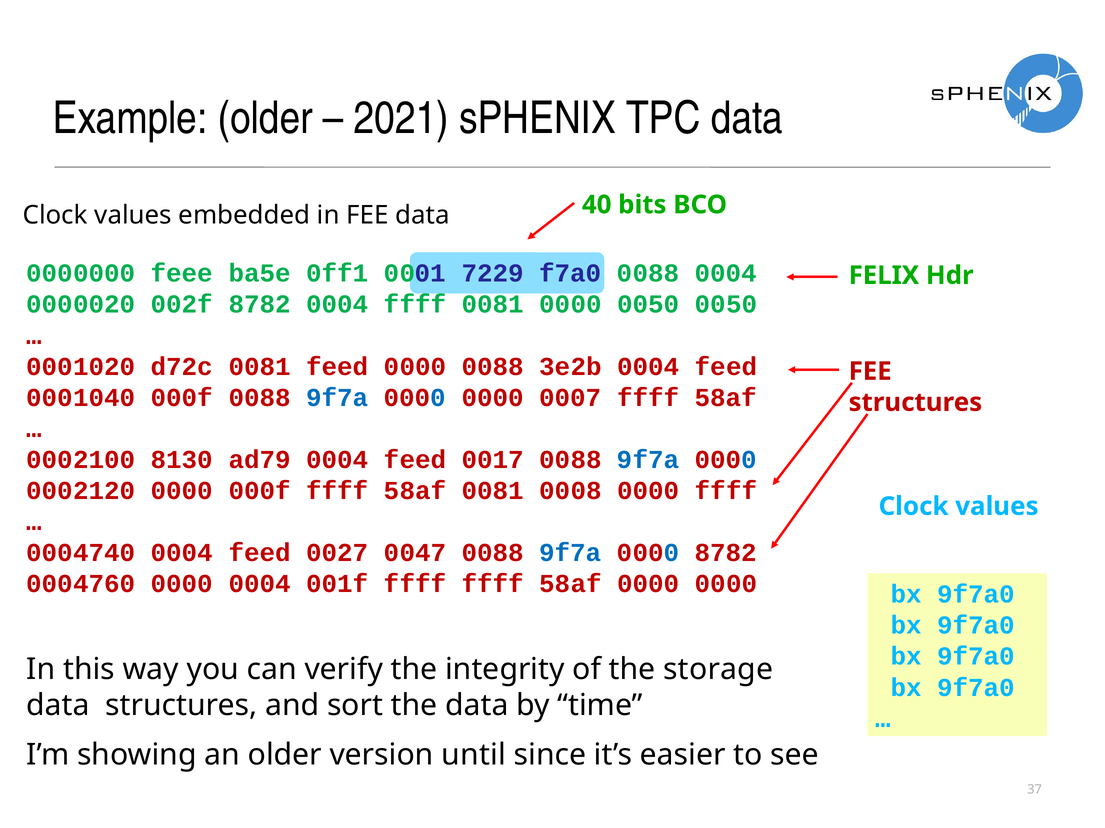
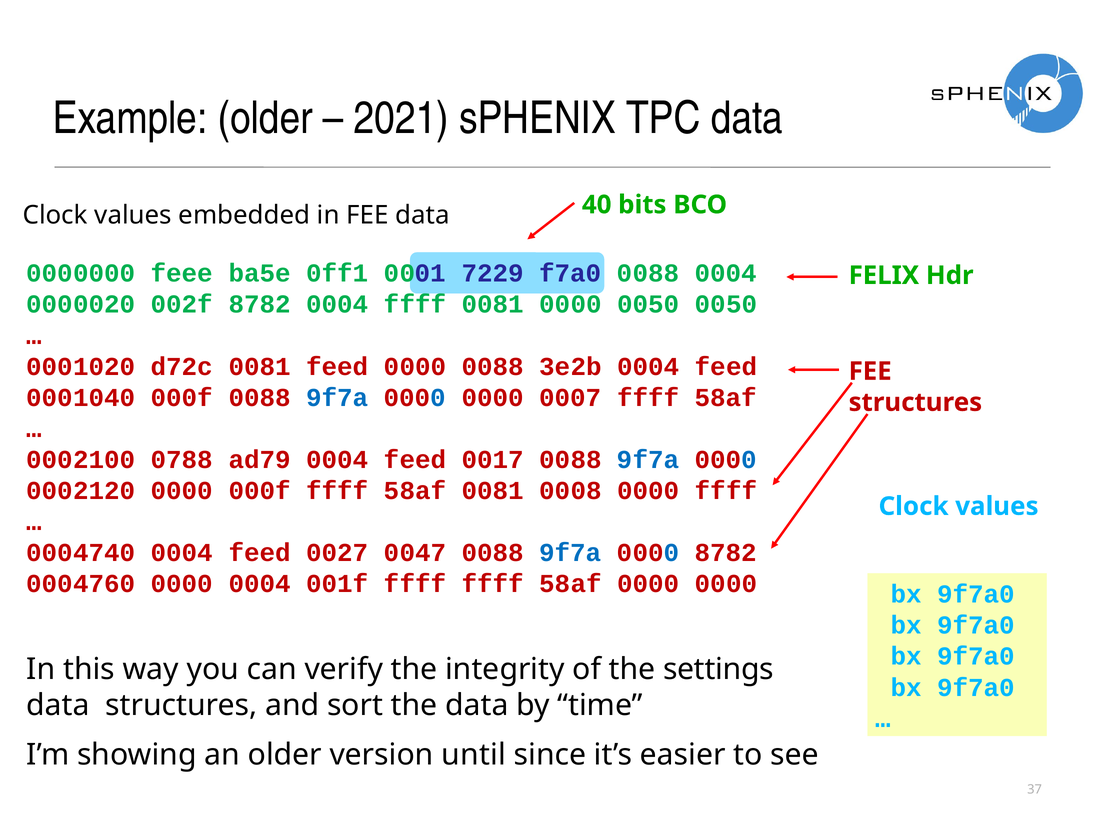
8130: 8130 -> 0788
storage: storage -> settings
